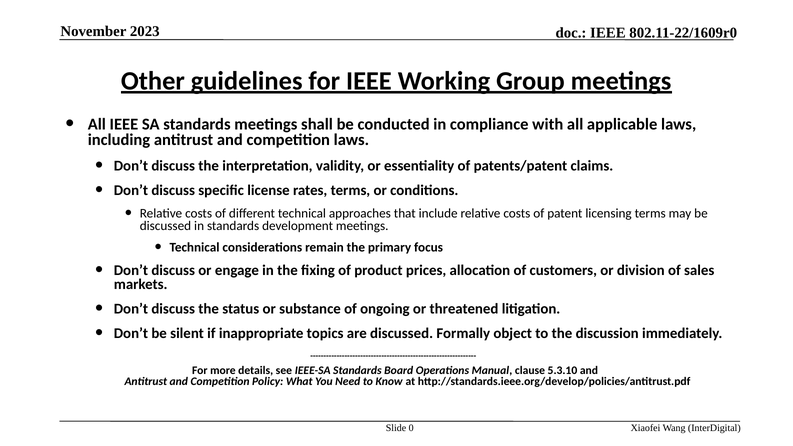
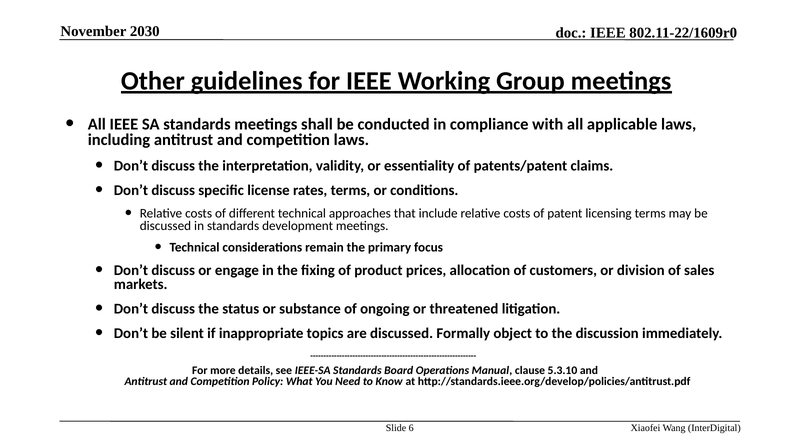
2023: 2023 -> 2030
0: 0 -> 6
